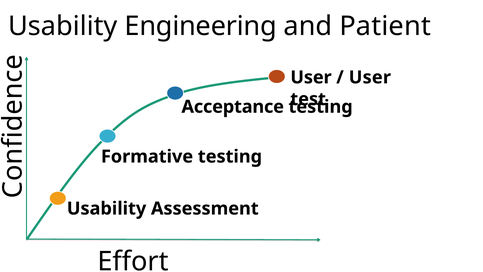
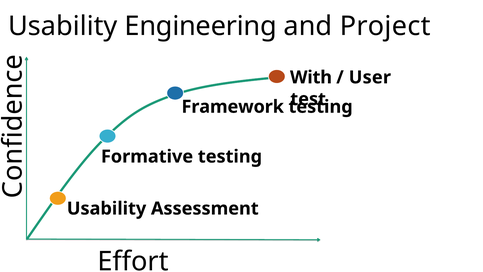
Patient: Patient -> Project
User at (311, 77): User -> With
Acceptance: Acceptance -> Framework
